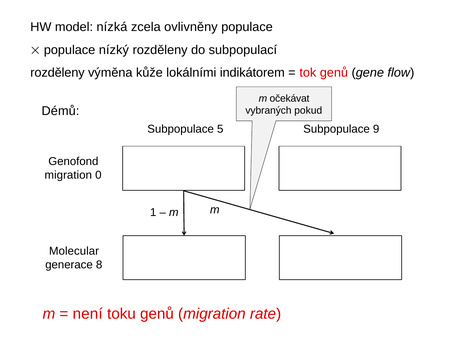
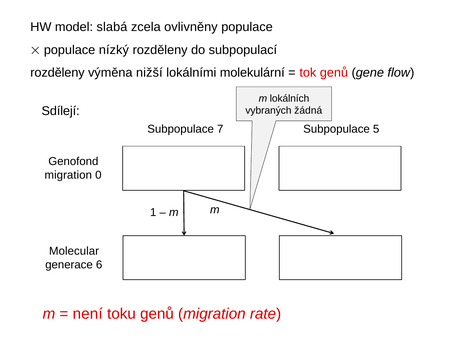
nízká: nízká -> slabá
kůže: kůže -> nižší
indikátorem: indikátorem -> molekulární
očekávat: očekávat -> lokálních
Démů: Démů -> Sdílejí
pokud: pokud -> žádná
5: 5 -> 7
9: 9 -> 5
8: 8 -> 6
